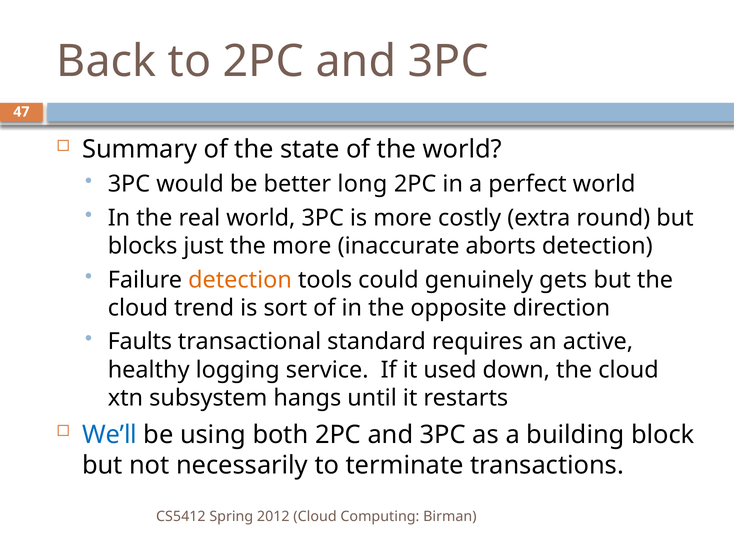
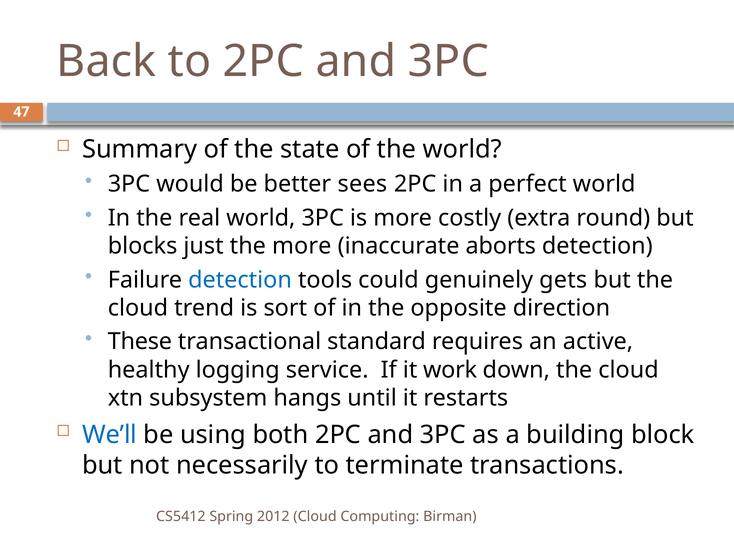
long: long -> sees
detection at (240, 280) colour: orange -> blue
Faults: Faults -> These
used: used -> work
